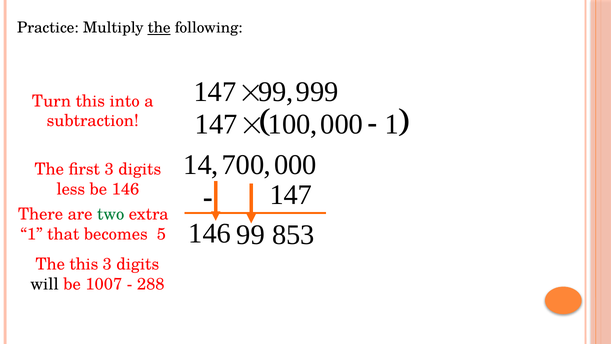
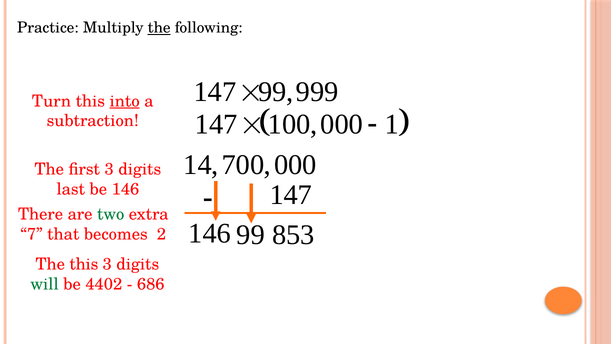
into underline: none -> present
less: less -> last
1 at (32, 234): 1 -> 7
5: 5 -> 2
will colour: black -> green
1007: 1007 -> 4402
288: 288 -> 686
